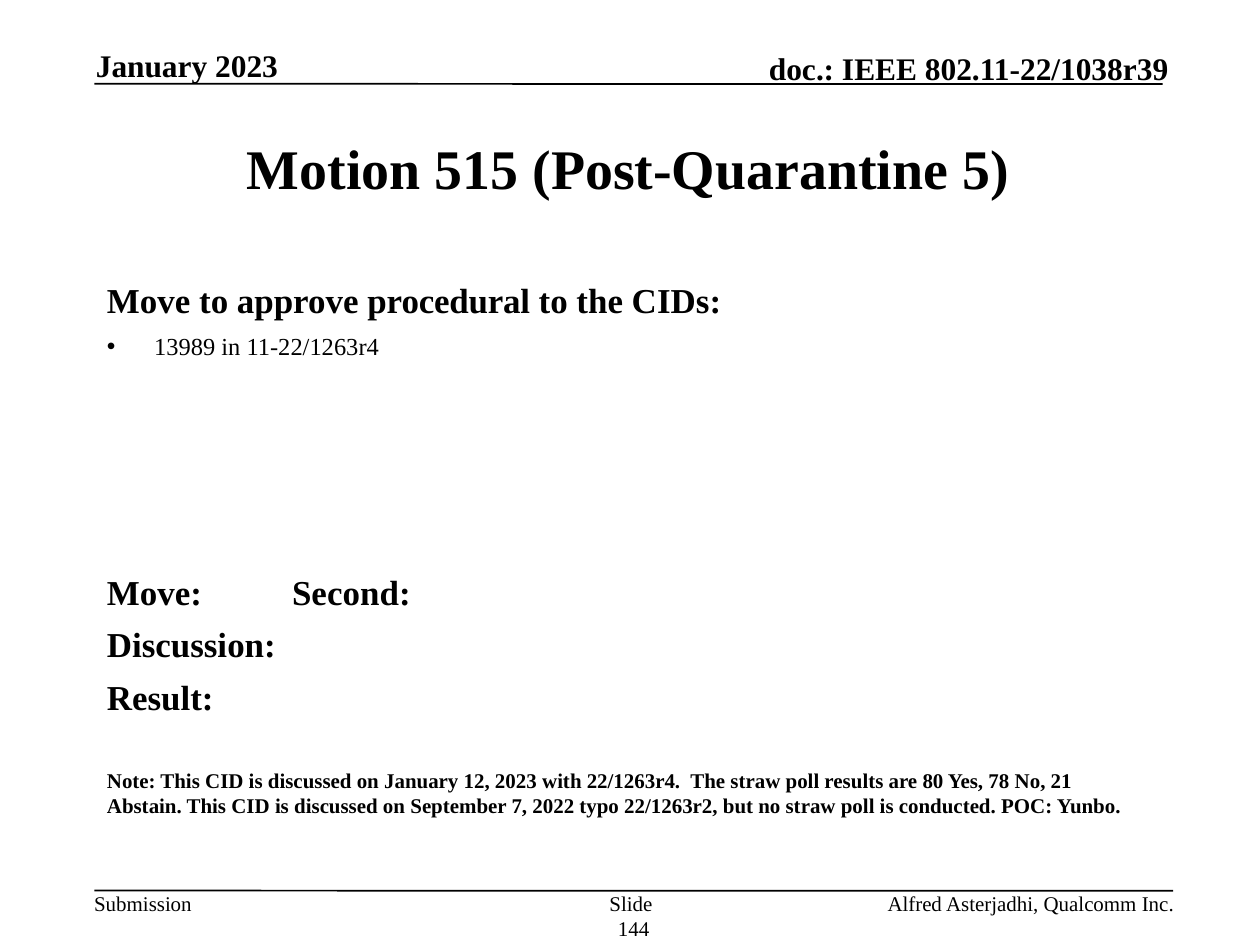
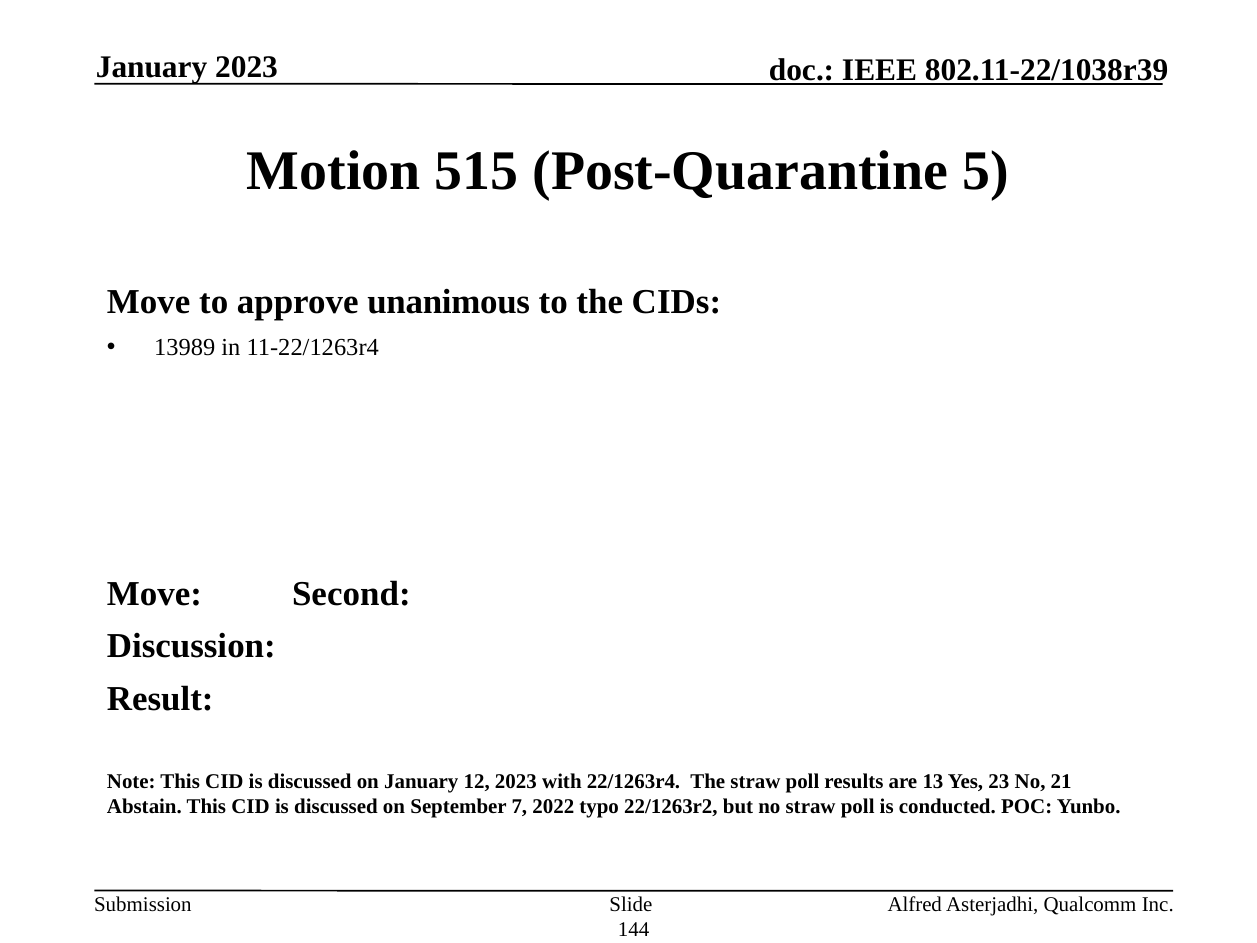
procedural: procedural -> unanimous
80: 80 -> 13
78: 78 -> 23
